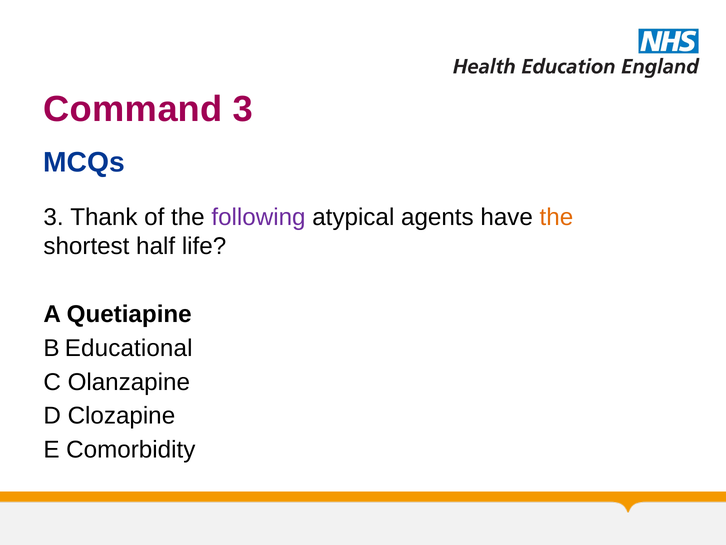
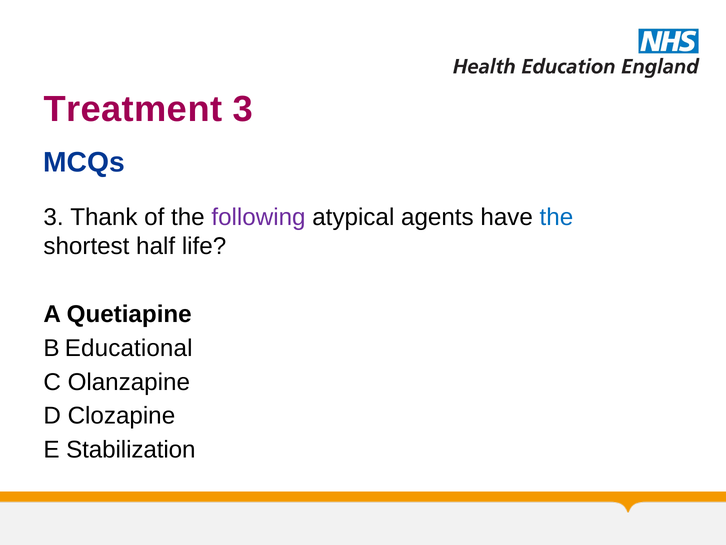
Command: Command -> Treatment
the at (556, 217) colour: orange -> blue
Comorbidity: Comorbidity -> Stabilization
